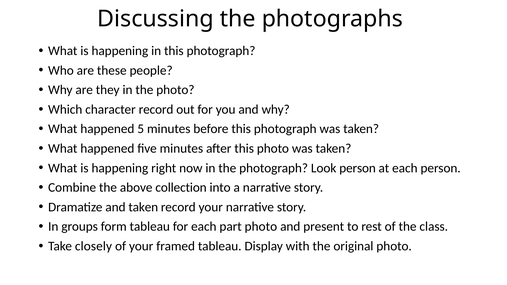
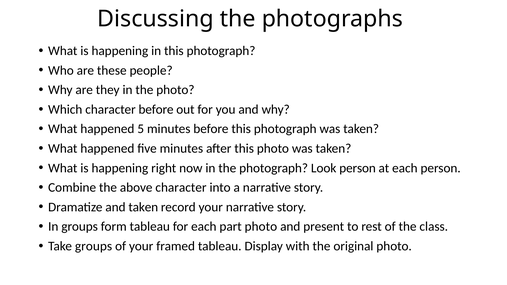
character record: record -> before
above collection: collection -> character
Take closely: closely -> groups
